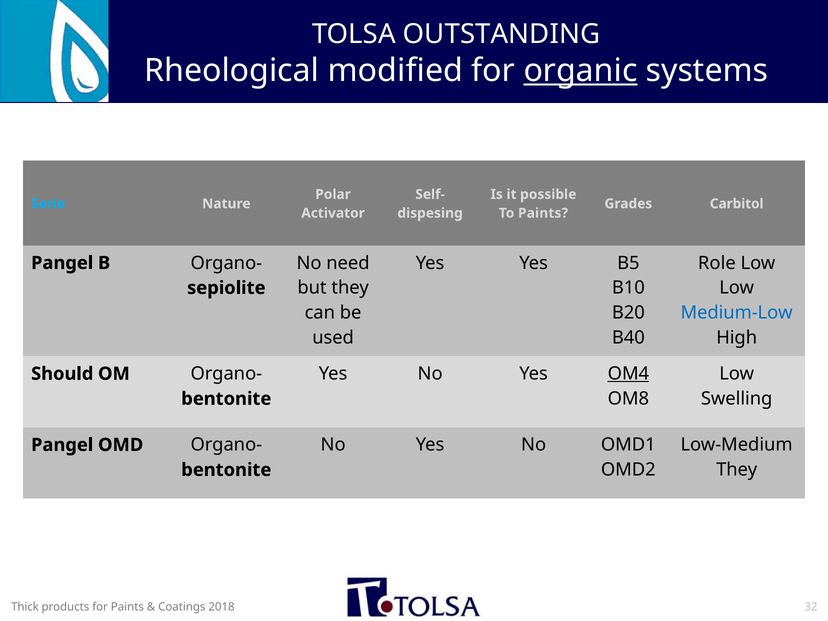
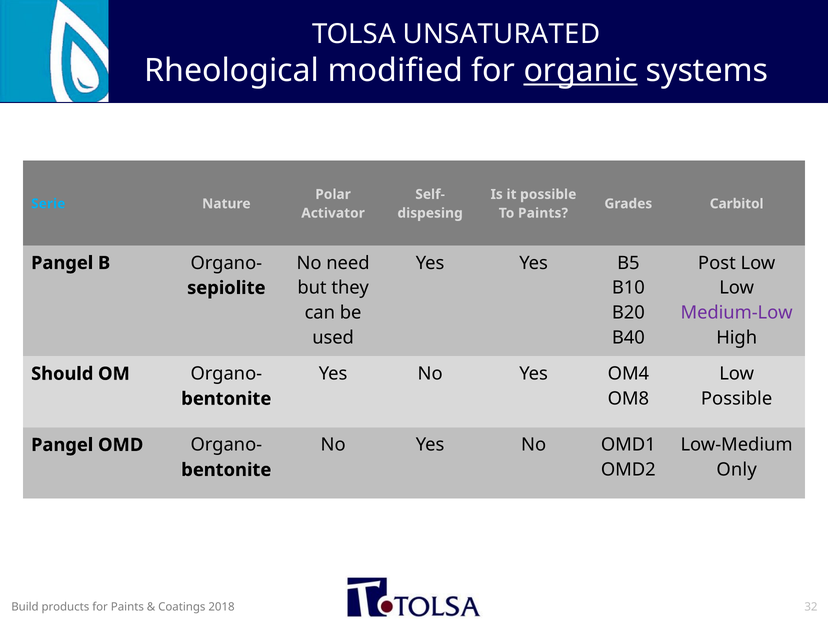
OUTSTANDING: OUTSTANDING -> UNSATURATED
Role: Role -> Post
Medium-Low colour: blue -> purple
OM4 underline: present -> none
Swelling at (737, 399): Swelling -> Possible
They at (737, 470): They -> Only
Thick: Thick -> Build
